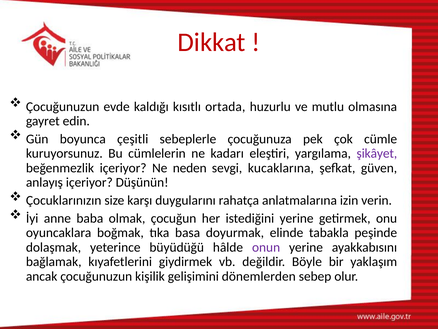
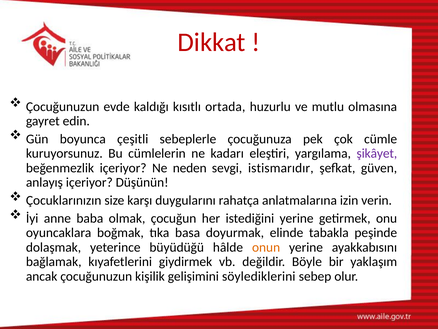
kucaklarına: kucaklarına -> istismarıdır
onun colour: purple -> orange
dönemlerden: dönemlerden -> söylediklerini
